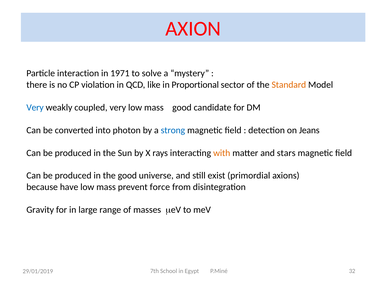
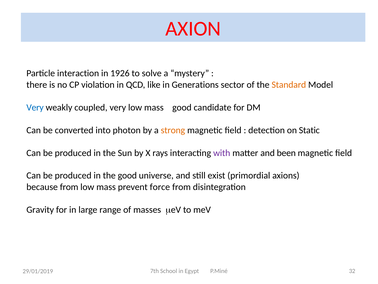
1971: 1971 -> 1926
Proportional: Proportional -> Generations
strong colour: blue -> orange
Jeans: Jeans -> Static
with colour: orange -> purple
stars: stars -> been
because have: have -> from
